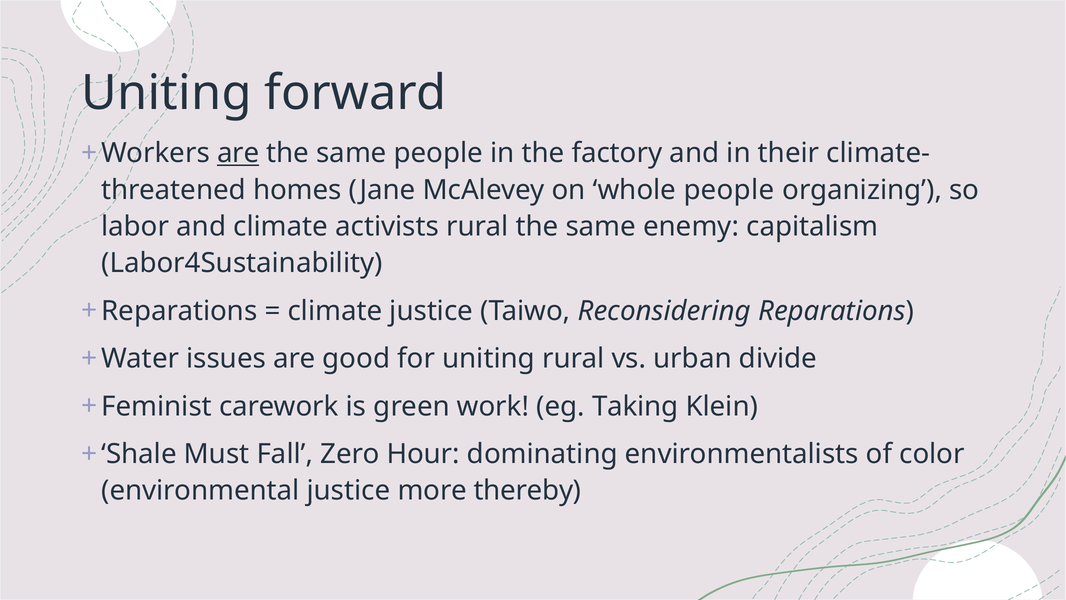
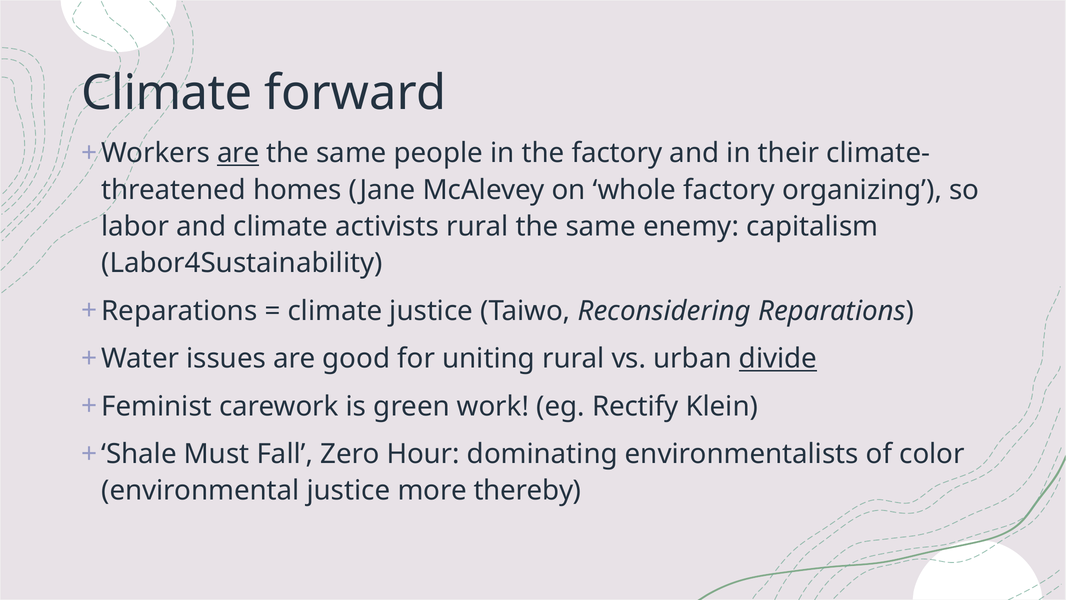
Uniting at (166, 93): Uniting -> Climate
whole people: people -> factory
divide underline: none -> present
Taking: Taking -> Rectify
